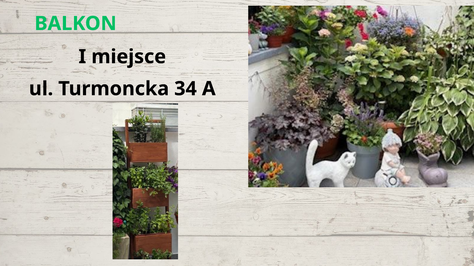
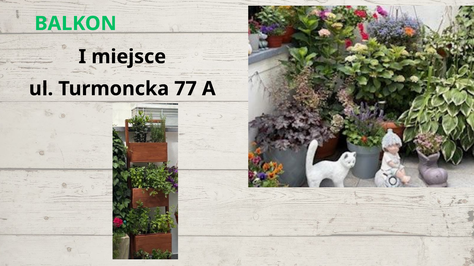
34: 34 -> 77
